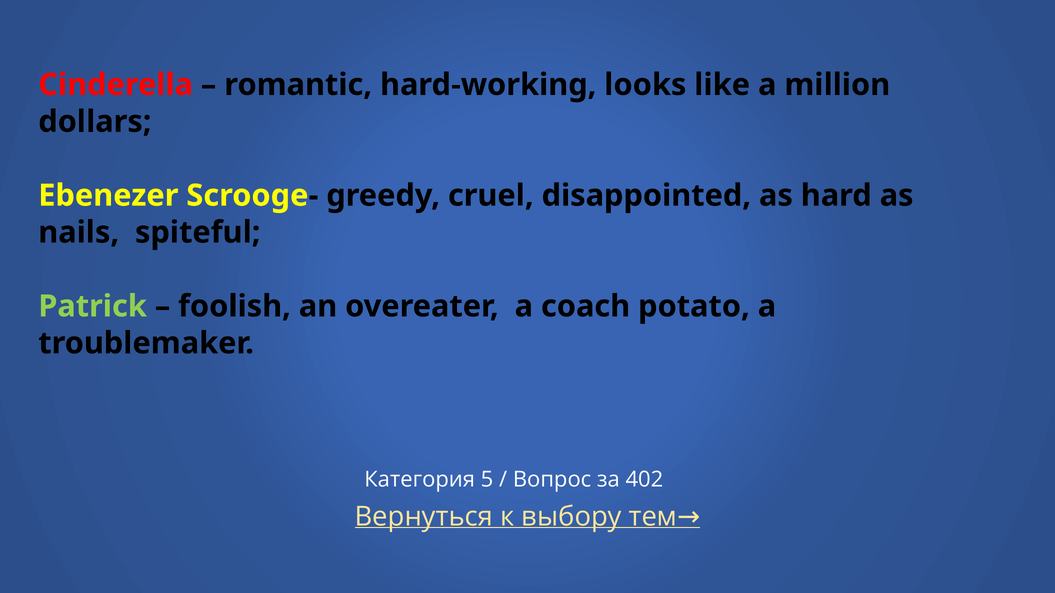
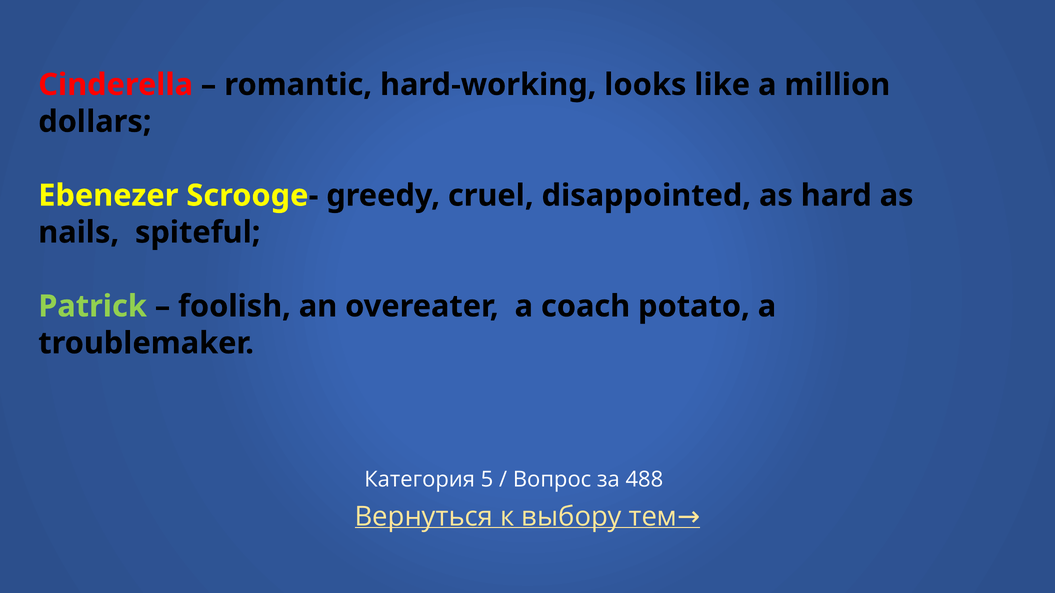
402: 402 -> 488
